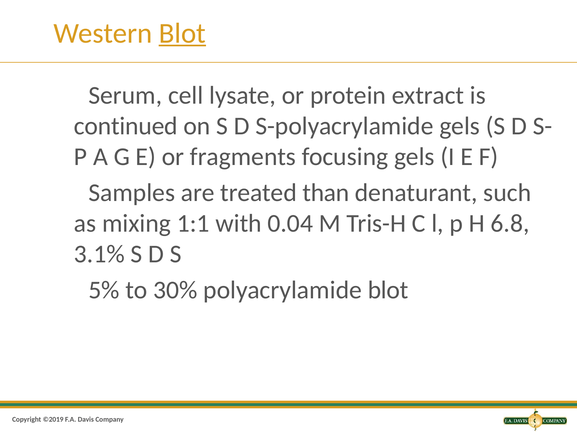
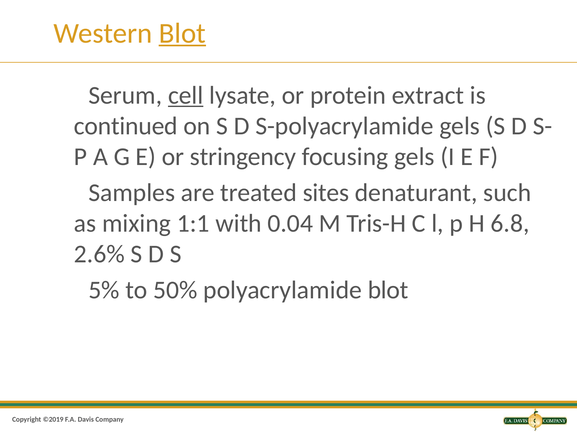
cell underline: none -> present
fragments: fragments -> stringency
than: than -> sites
3.1%: 3.1% -> 2.6%
30%: 30% -> 50%
